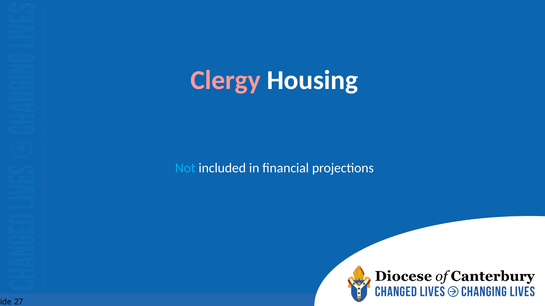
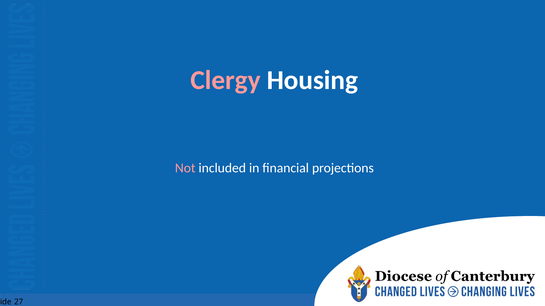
Not colour: light blue -> pink
